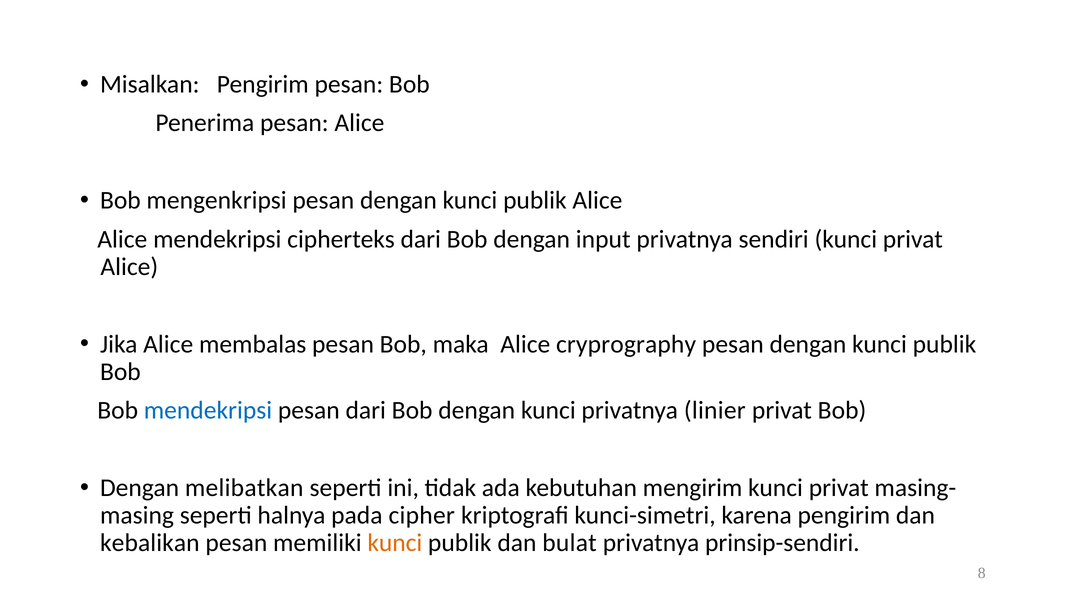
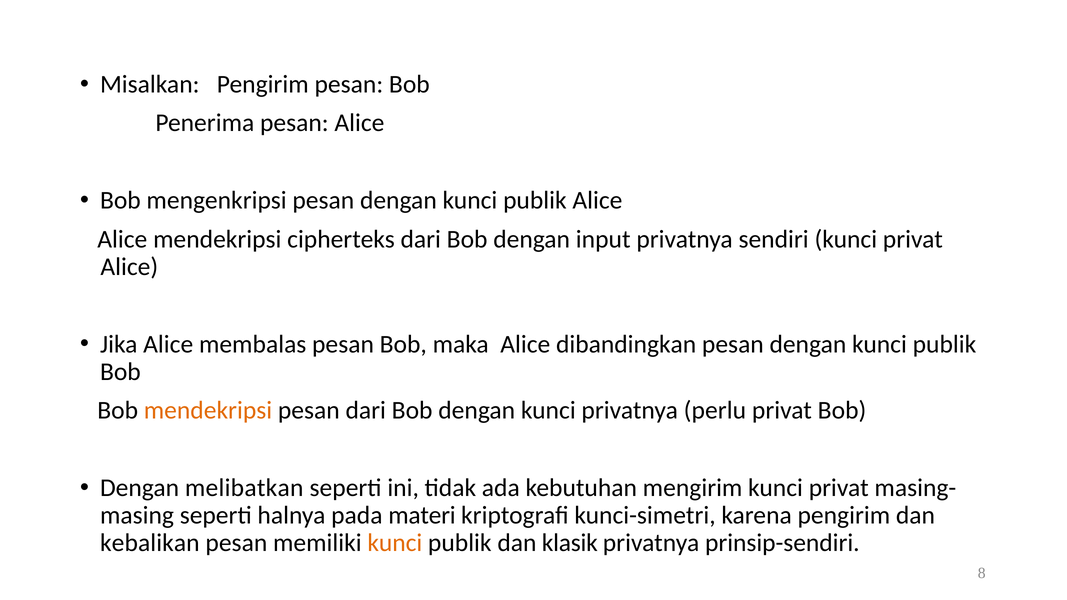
cryprography: cryprography -> dibandingkan
mendekripsi at (208, 411) colour: blue -> orange
linier: linier -> perlu
cipher: cipher -> materi
bulat: bulat -> klasik
